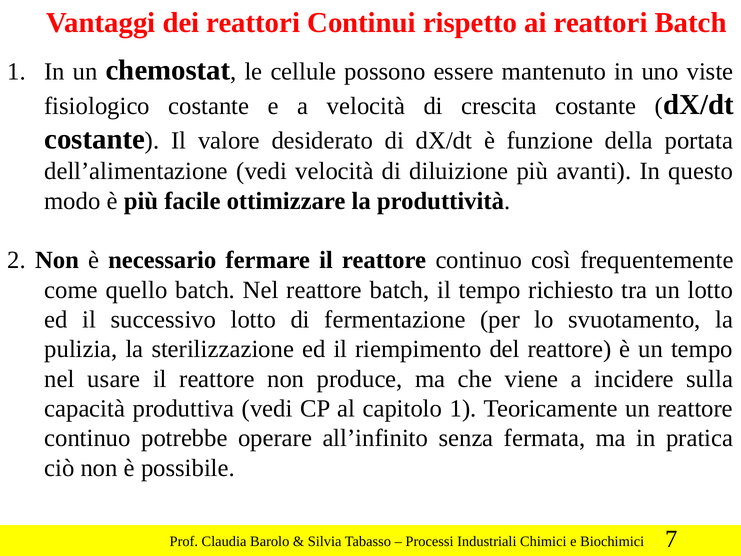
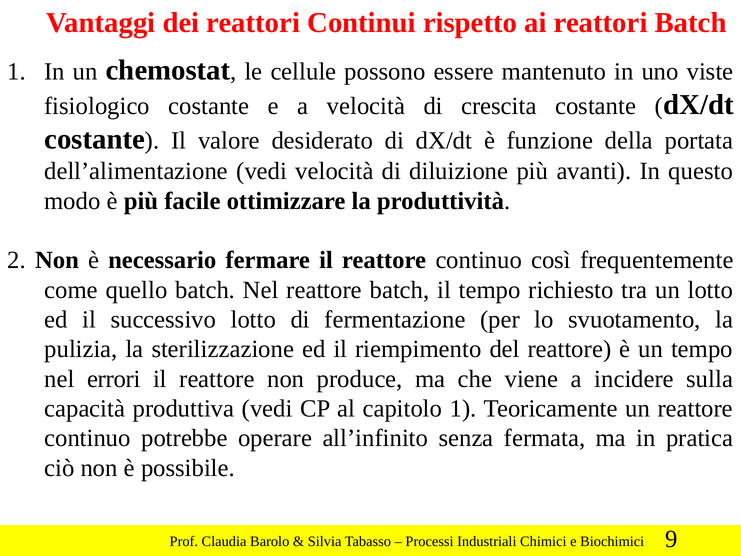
usare: usare -> errori
7: 7 -> 9
